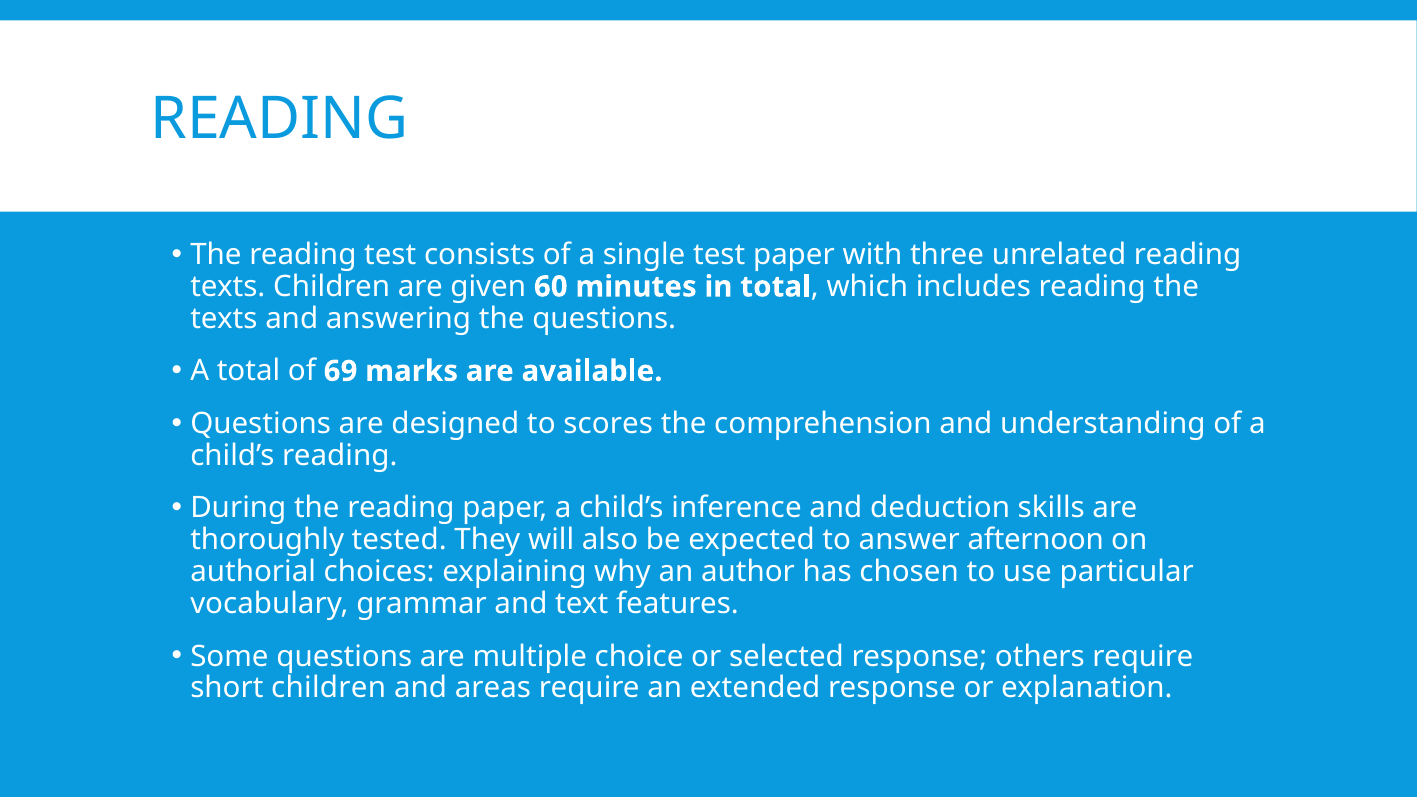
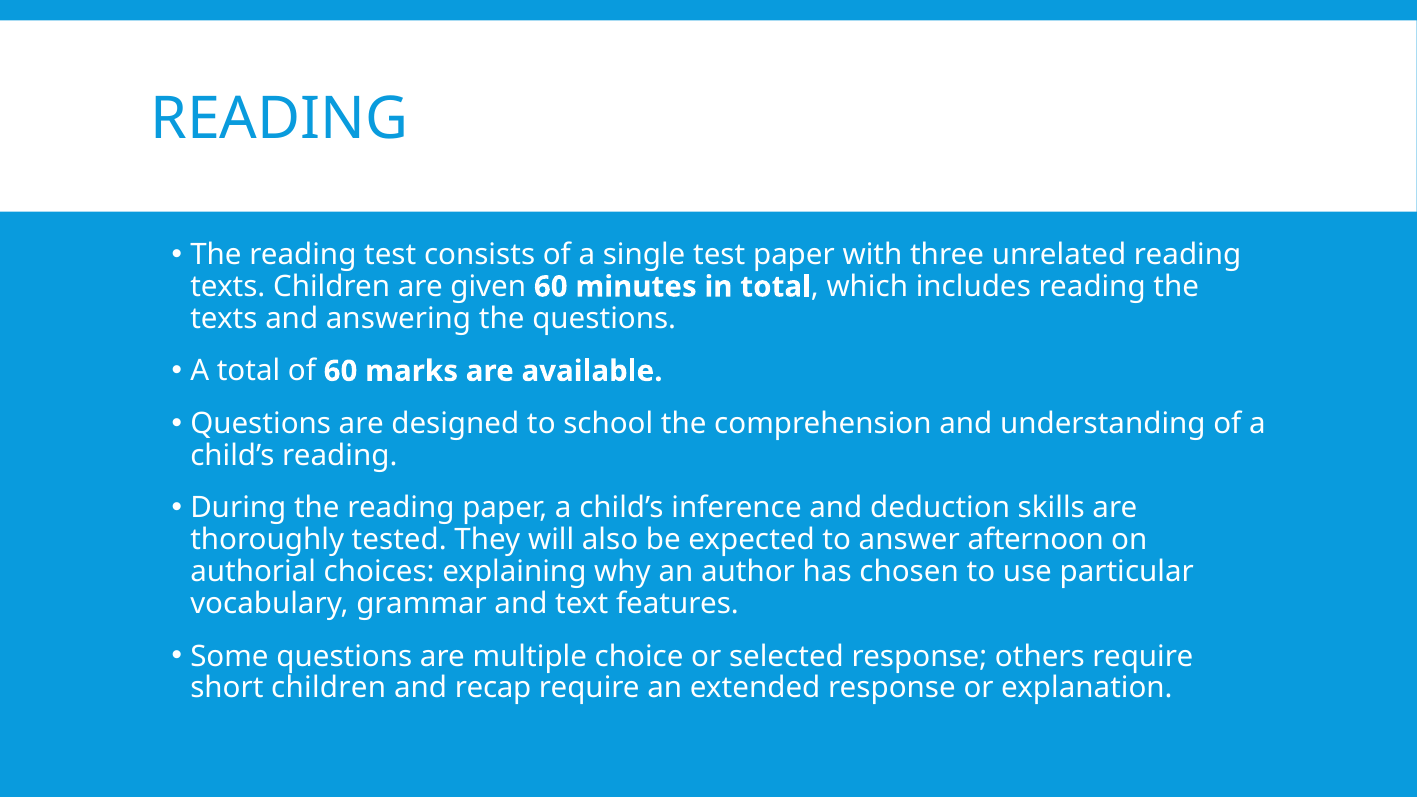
of 69: 69 -> 60
scores: scores -> school
areas: areas -> recap
